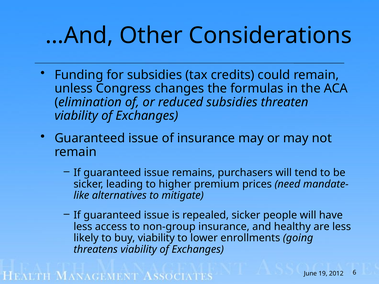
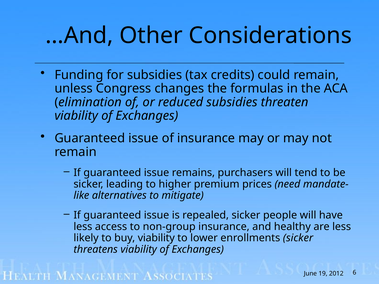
enrollments going: going -> sicker
